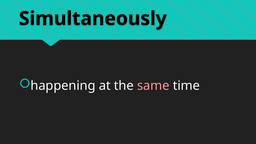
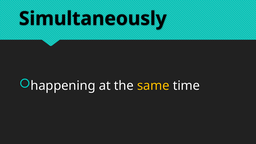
same colour: pink -> yellow
